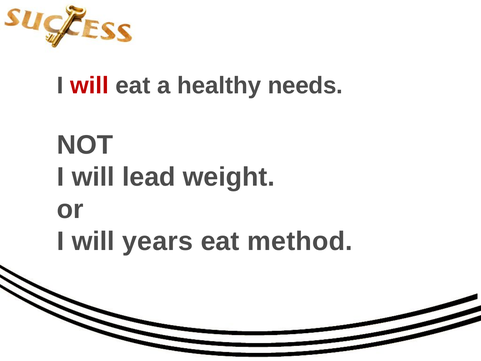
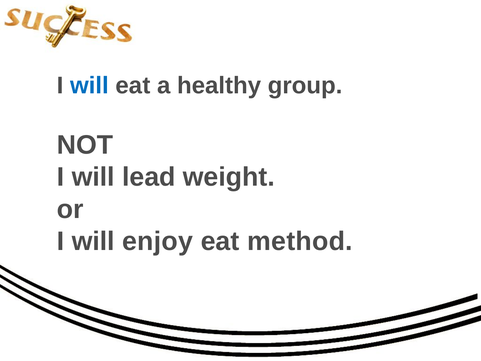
will at (90, 85) colour: red -> blue
needs: needs -> group
years: years -> enjoy
